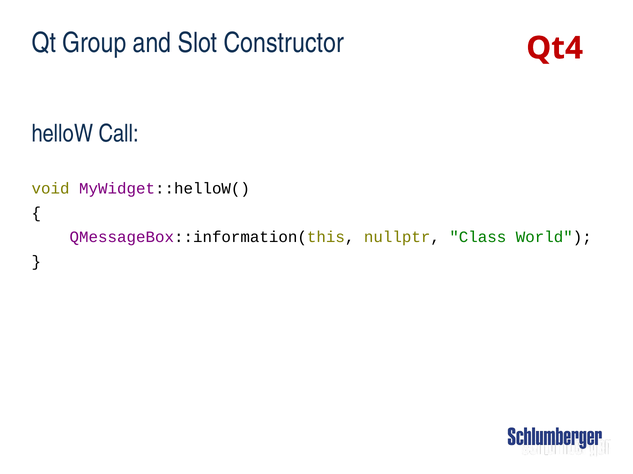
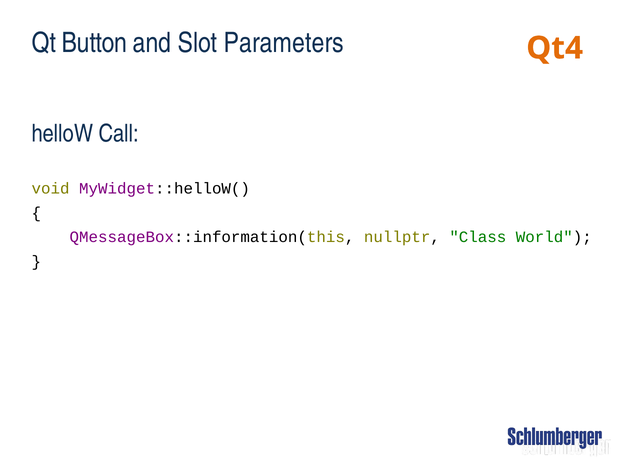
Group: Group -> Button
Constructor: Constructor -> Parameters
Qt4 colour: red -> orange
